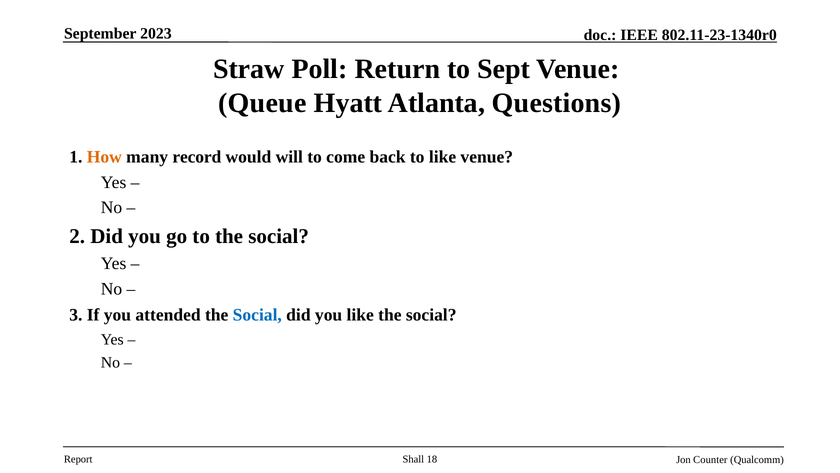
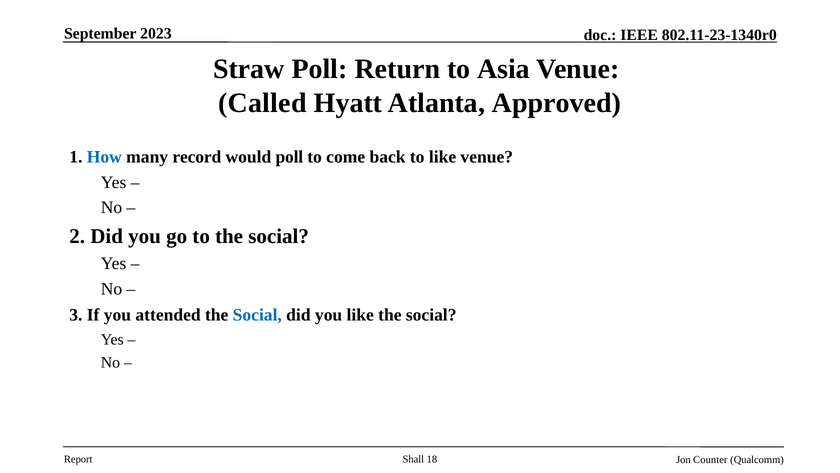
Sept: Sept -> Asia
Queue: Queue -> Called
Questions: Questions -> Approved
How colour: orange -> blue
would will: will -> poll
